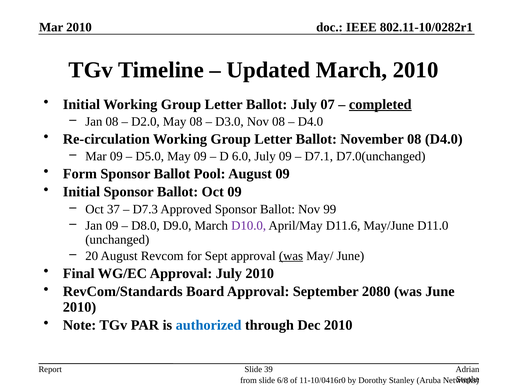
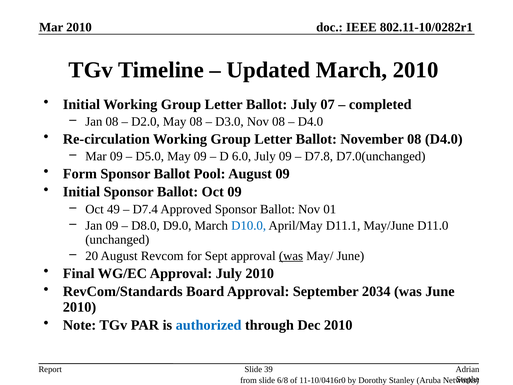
completed underline: present -> none
D7.1: D7.1 -> D7.8
37: 37 -> 49
D7.3: D7.3 -> D7.4
99: 99 -> 01
D10.0 colour: purple -> blue
D11.6: D11.6 -> D11.1
2080: 2080 -> 2034
